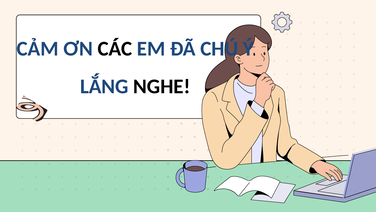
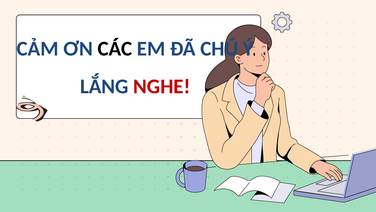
NGHE colour: black -> red
